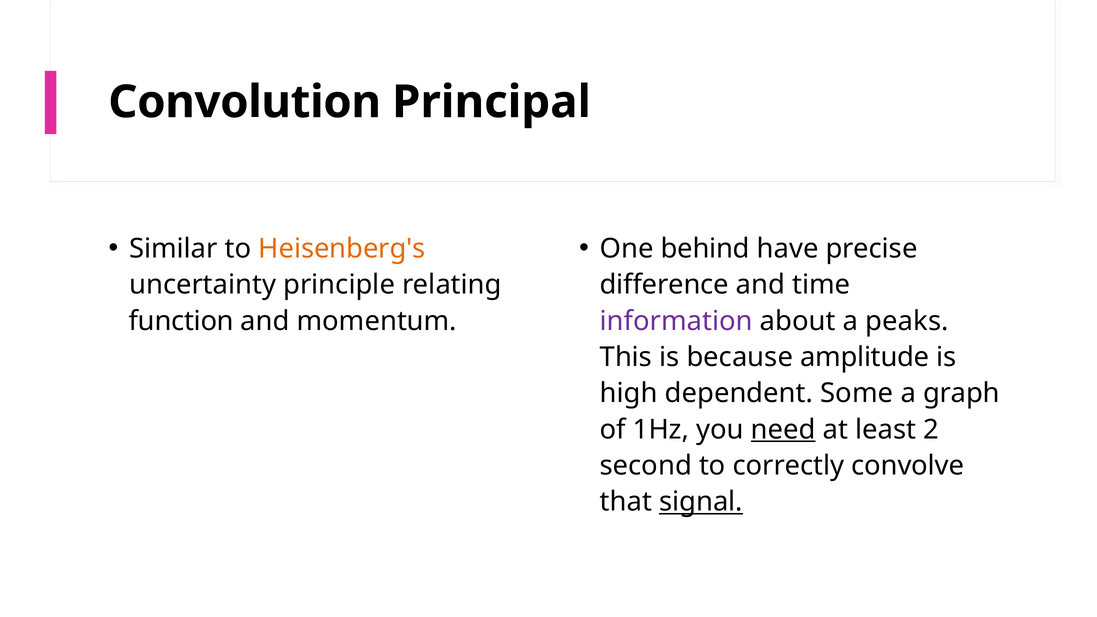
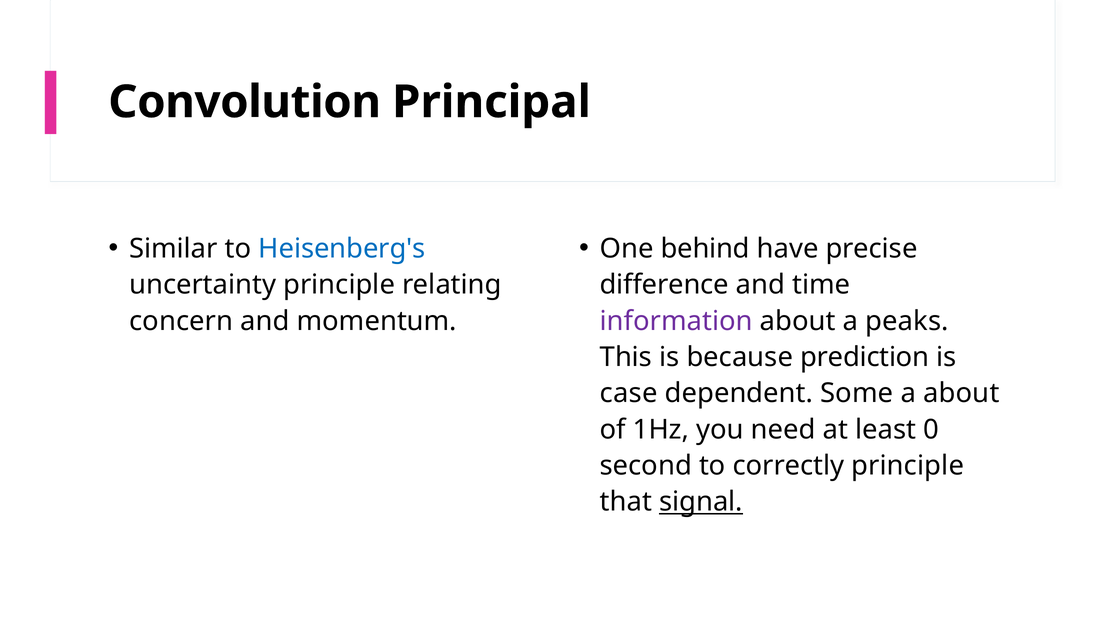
Heisenberg's colour: orange -> blue
function: function -> concern
amplitude: amplitude -> prediction
high: high -> case
a graph: graph -> about
need underline: present -> none
2: 2 -> 0
correctly convolve: convolve -> principle
